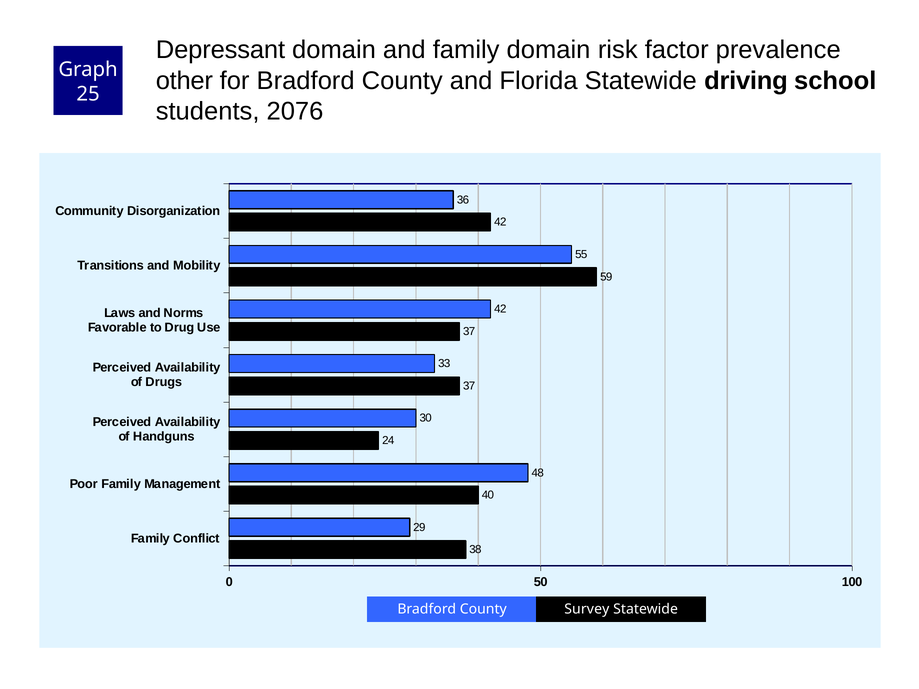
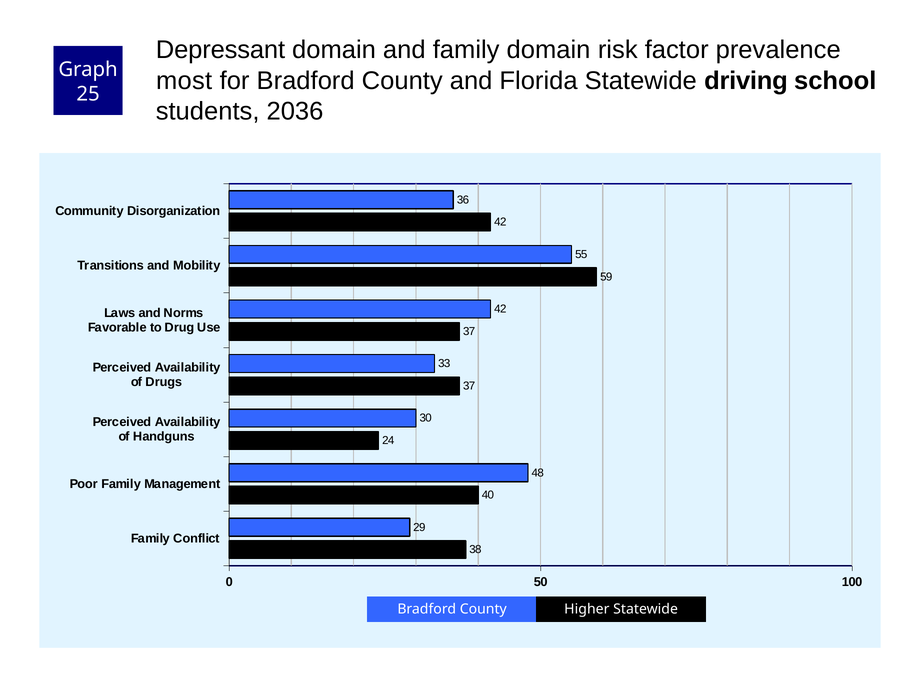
other: other -> most
2076: 2076 -> 2036
Survey: Survey -> Higher
